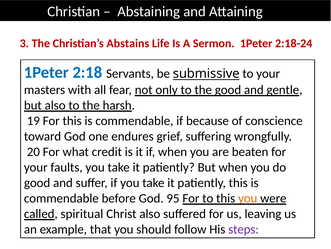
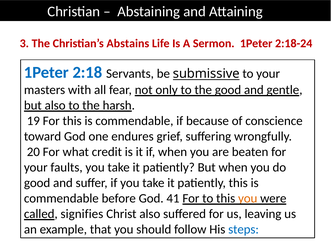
95: 95 -> 41
spiritual: spiritual -> signifies
steps colour: purple -> blue
